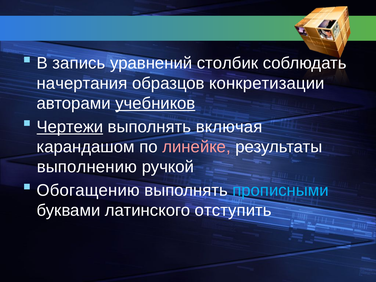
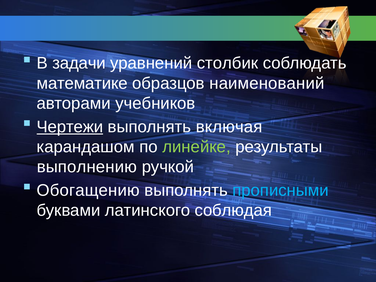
запись: запись -> задачи
начертания: начертания -> математике
конкретизации: конкретизации -> наименований
учебников underline: present -> none
линейке colour: pink -> light green
отступить: отступить -> соблюдая
